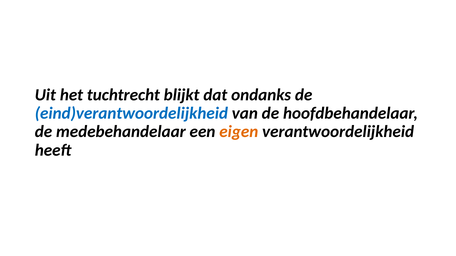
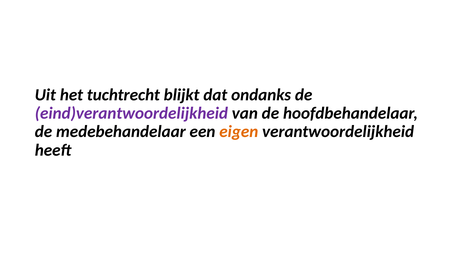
eind)verantwoordelijkheid colour: blue -> purple
